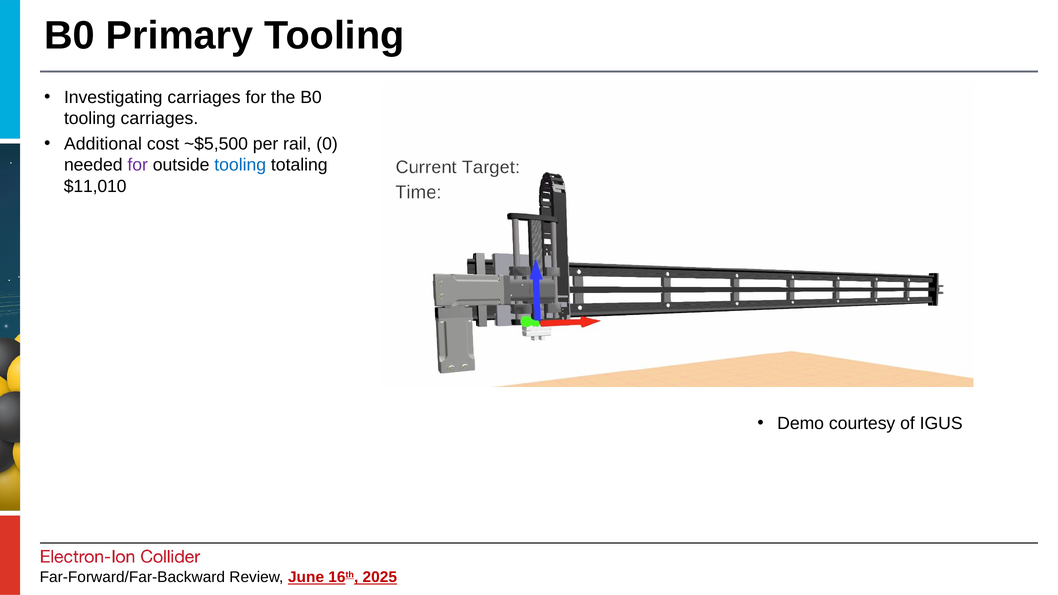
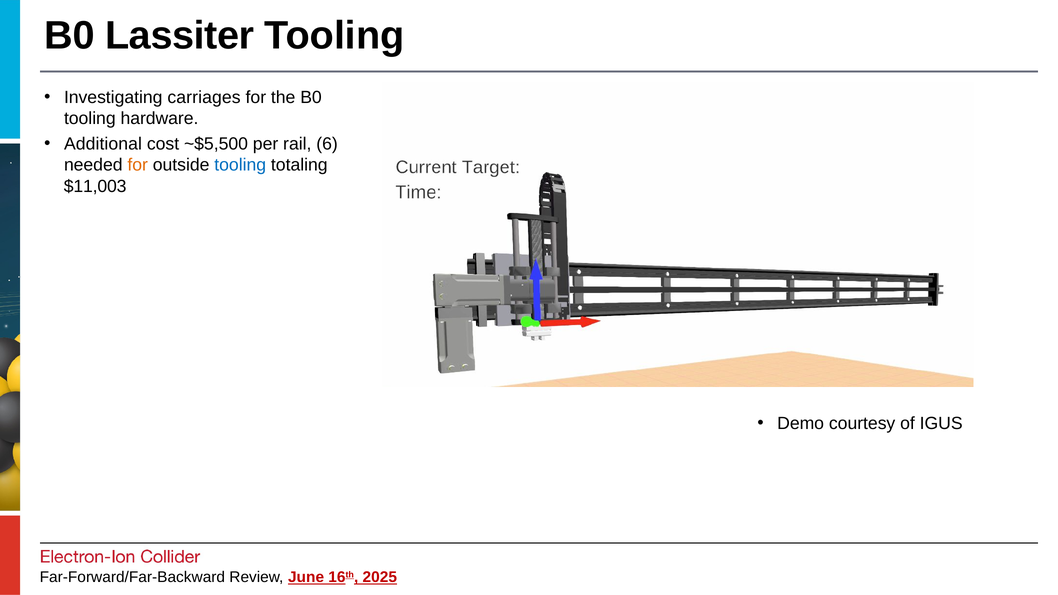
Primary: Primary -> Lassiter
tooling carriages: carriages -> hardware
0: 0 -> 6
for at (138, 165) colour: purple -> orange
$11,010: $11,010 -> $11,003
